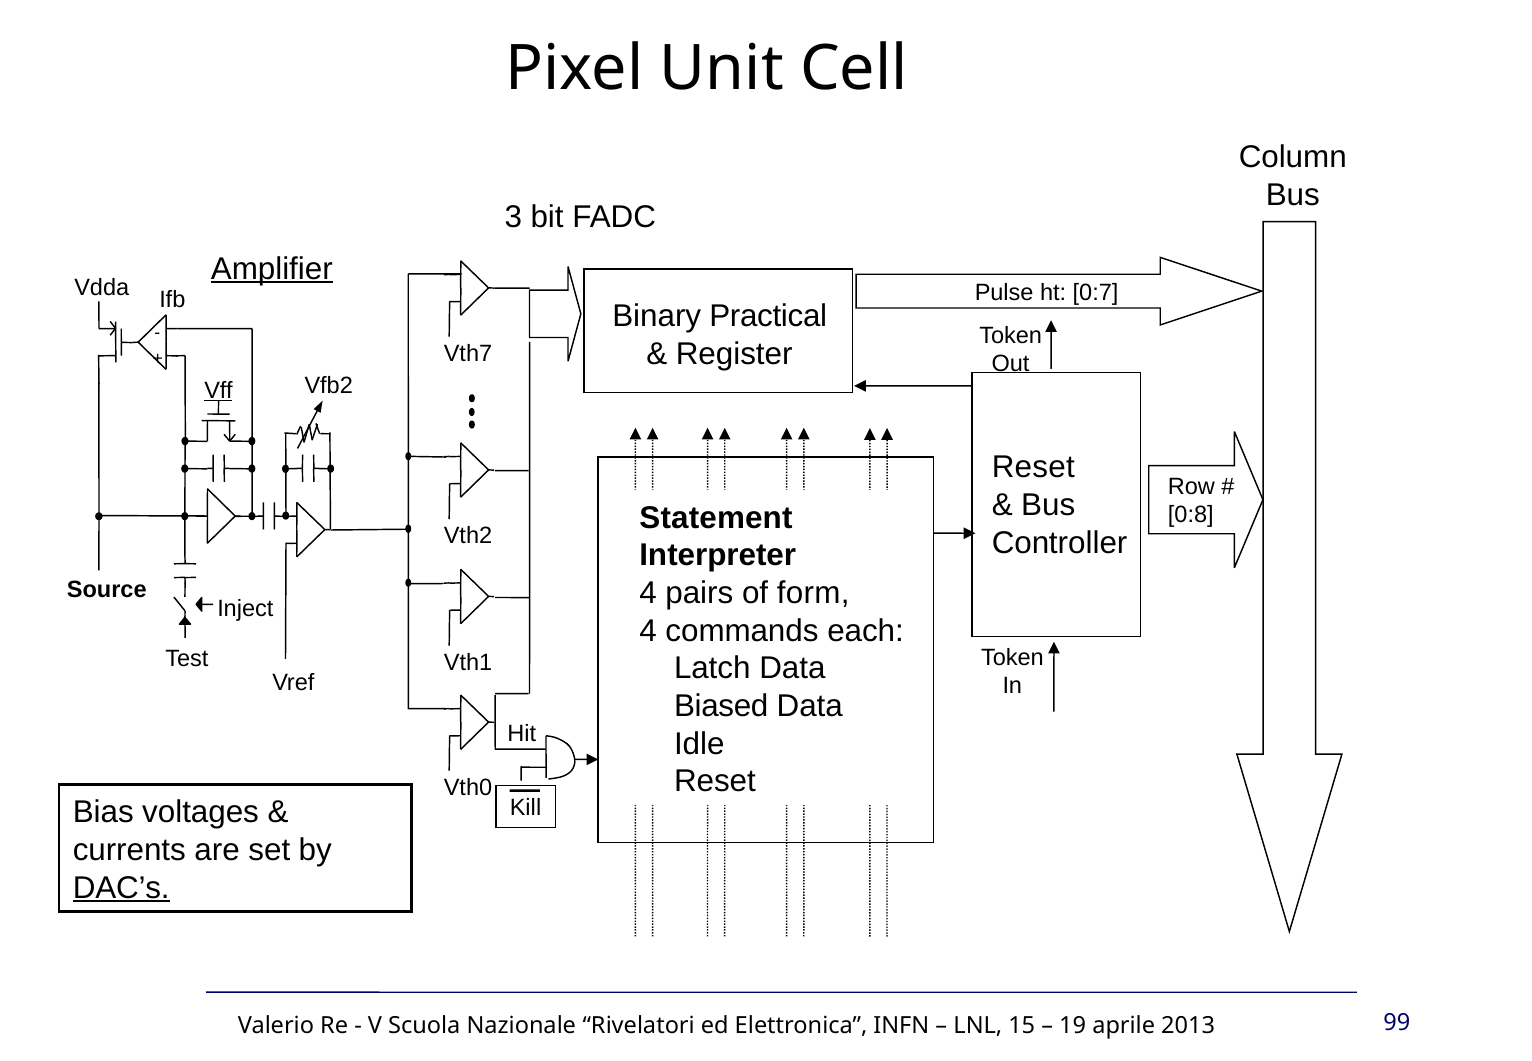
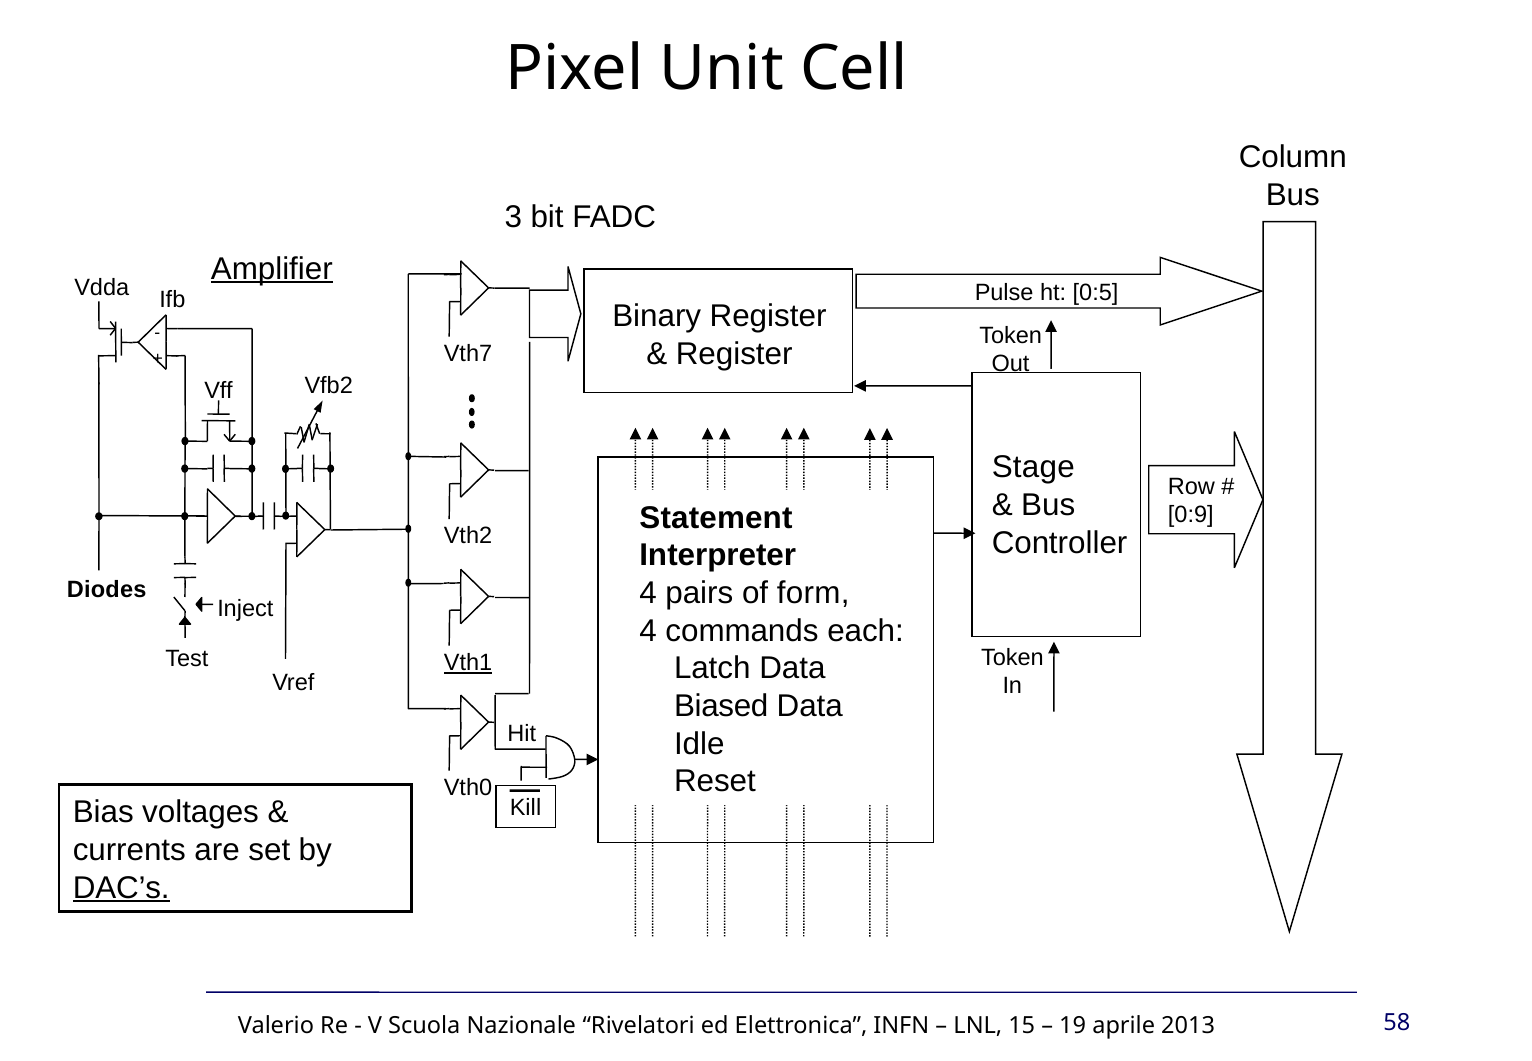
0:7: 0:7 -> 0:5
Binary Practical: Practical -> Register
Vff underline: present -> none
Reset at (1033, 467): Reset -> Stage
0:8: 0:8 -> 0:9
Source: Source -> Diodes
Vth1 underline: none -> present
99: 99 -> 58
